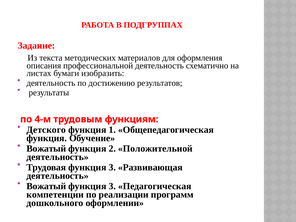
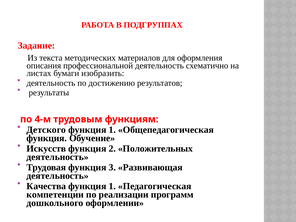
Вожатый at (46, 149): Вожатый -> Искусств
Положительной: Положительной -> Положительных
Вожатый at (46, 186): Вожатый -> Качества
3 at (112, 186): 3 -> 1
